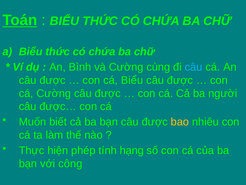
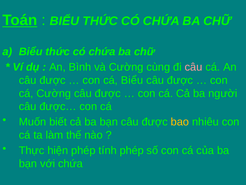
câu at (194, 67) colour: light blue -> pink
tính hạng: hạng -> phép
với công: công -> chứa
